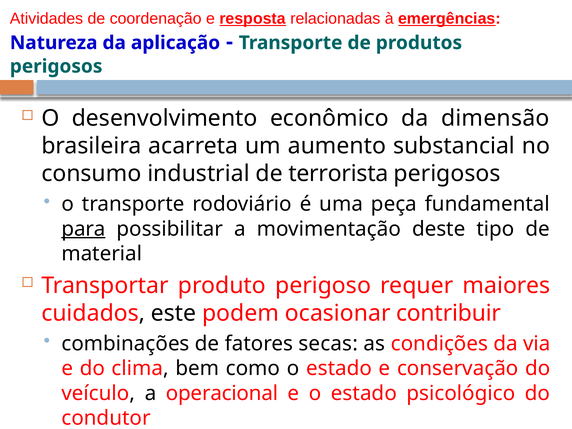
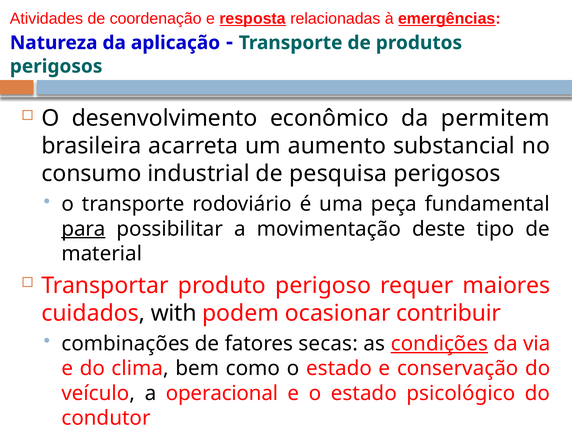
dimensão: dimensão -> permitem
terrorista: terrorista -> pesquisa
este: este -> with
condições underline: none -> present
